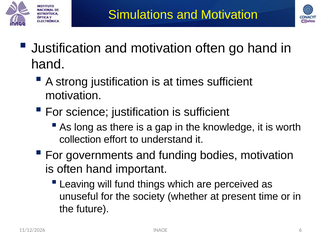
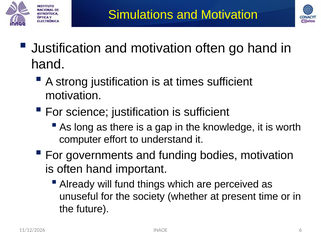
collection: collection -> computer
Leaving: Leaving -> Already
